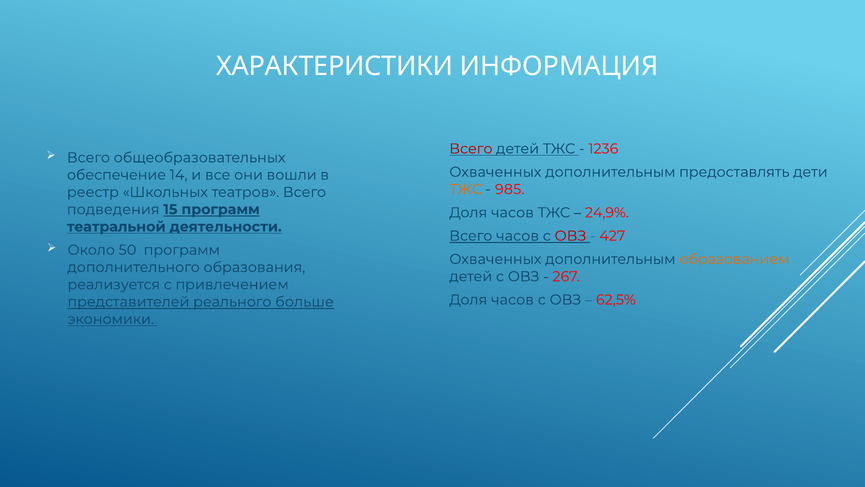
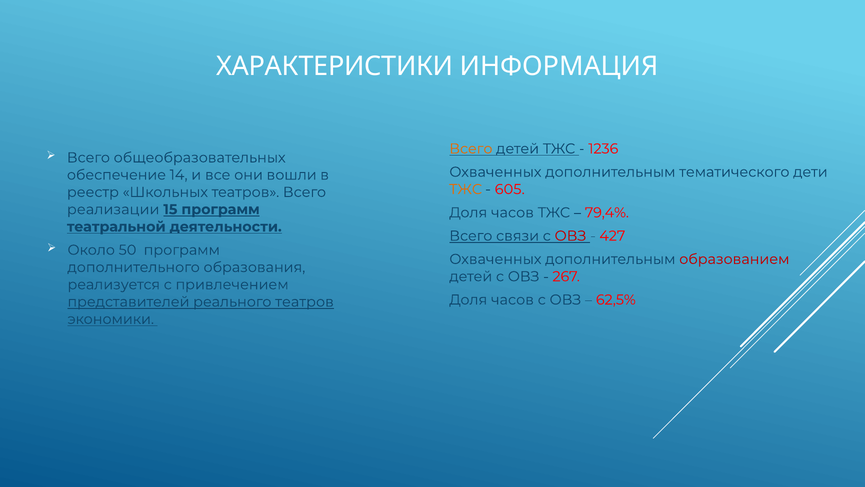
Всего at (471, 149) colour: red -> orange
предоставлять: предоставлять -> тематического
985: 985 -> 605
подведения: подведения -> реализации
24,9%: 24,9% -> 79,4%
Всего часов: часов -> связи
образованием colour: orange -> red
реального больше: больше -> театров
